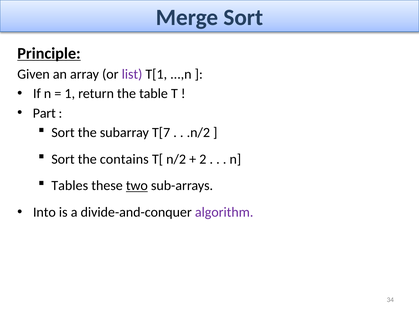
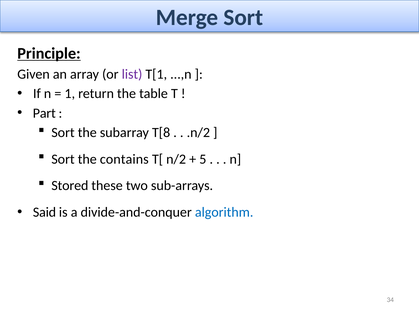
T[7: T[7 -> T[8
2: 2 -> 5
Tables: Tables -> Stored
two underline: present -> none
Into: Into -> Said
algorithm colour: purple -> blue
